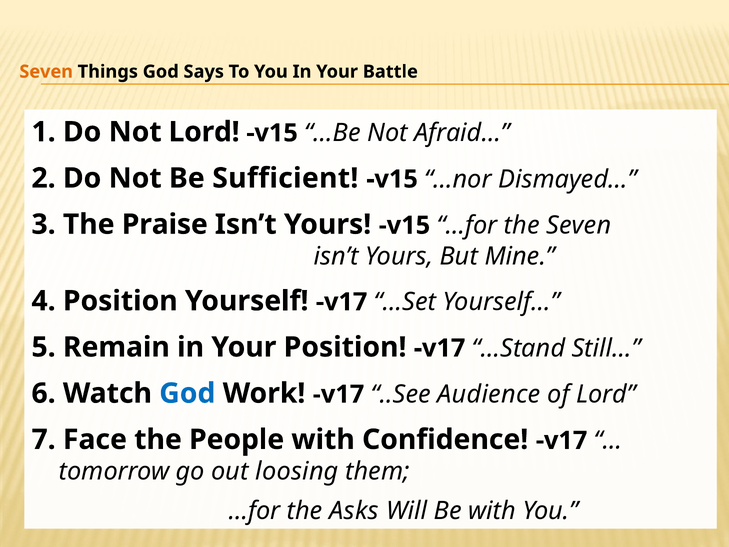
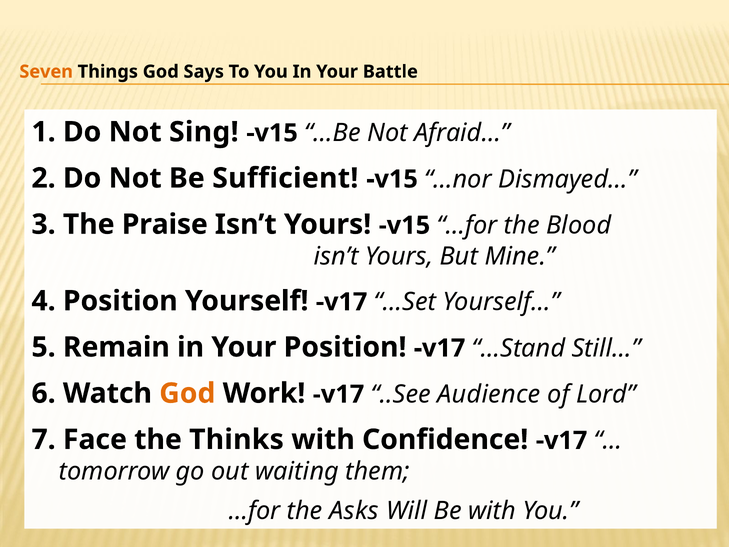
Not Lord: Lord -> Sing
the Seven: Seven -> Blood
God at (187, 393) colour: blue -> orange
People: People -> Thinks
loosing: loosing -> waiting
